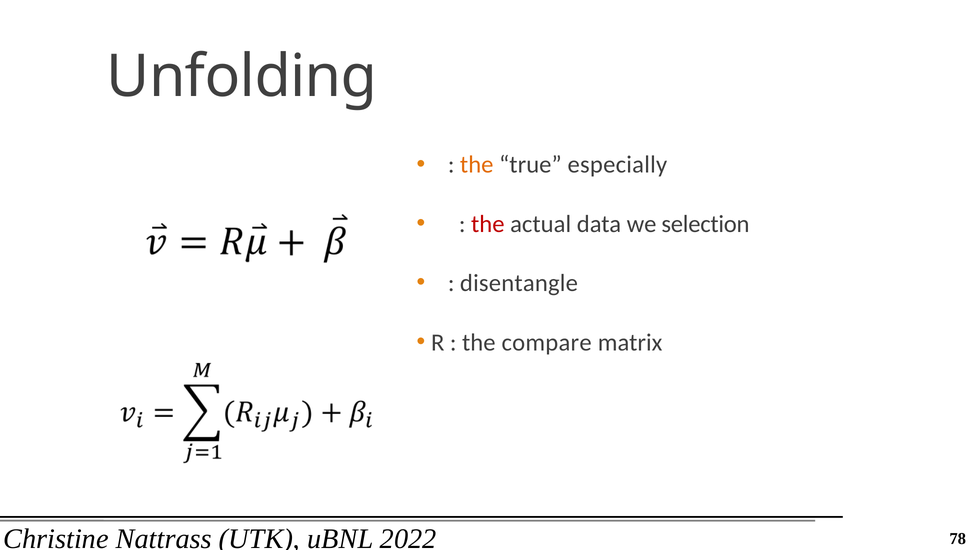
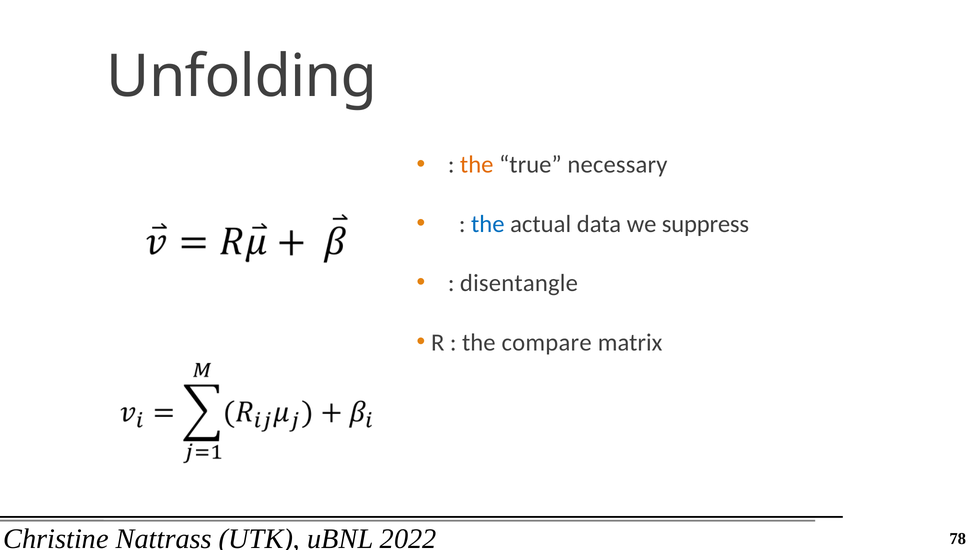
especially: especially -> necessary
the at (488, 224) colour: red -> blue
selection: selection -> suppress
